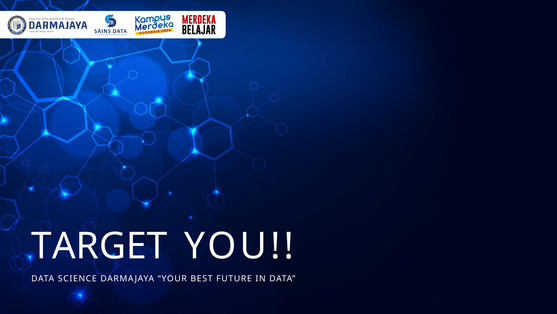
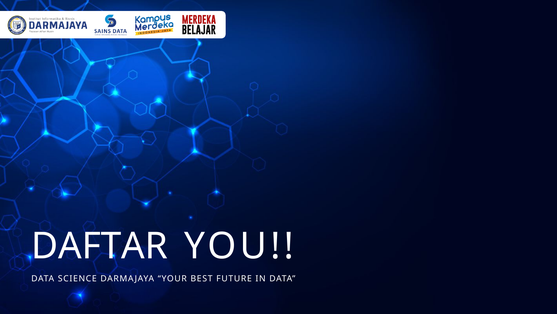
TARGET: TARGET -> DAFTAR
